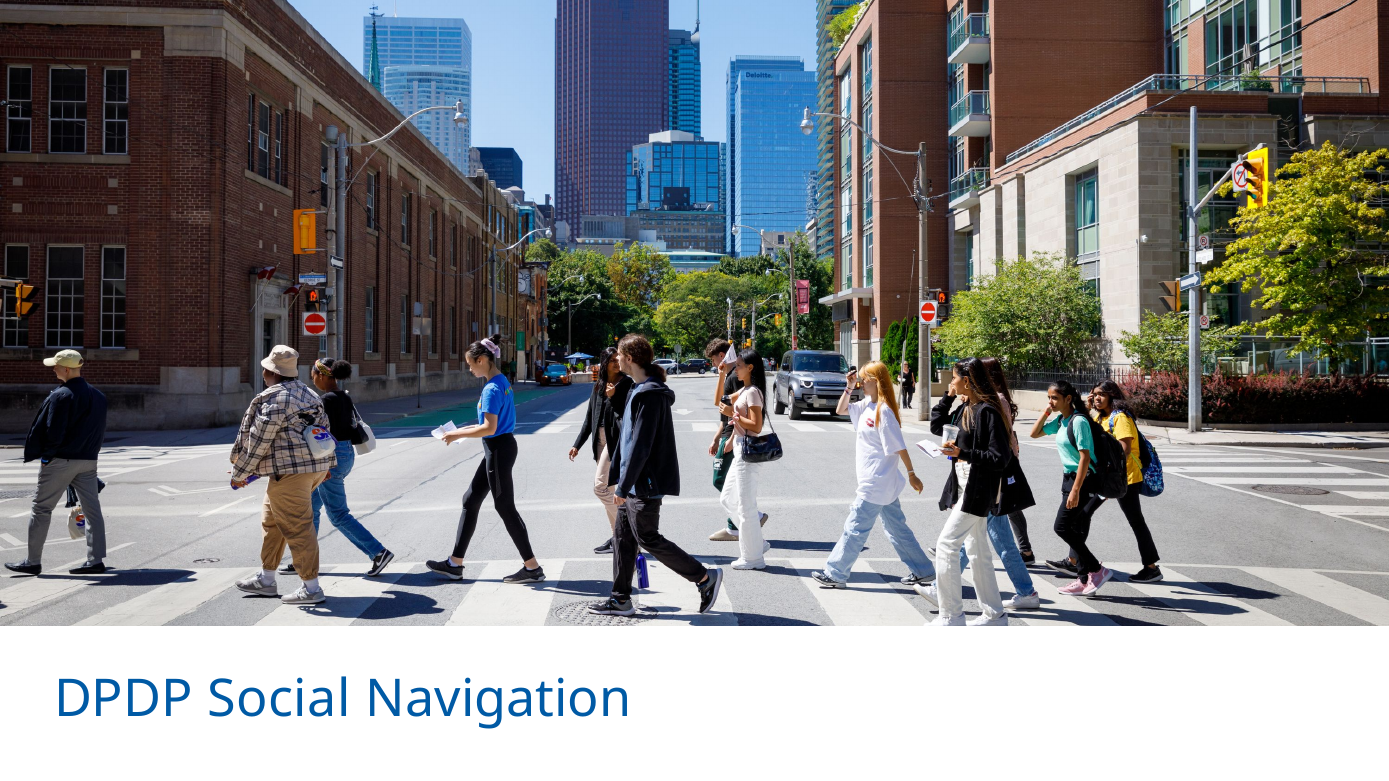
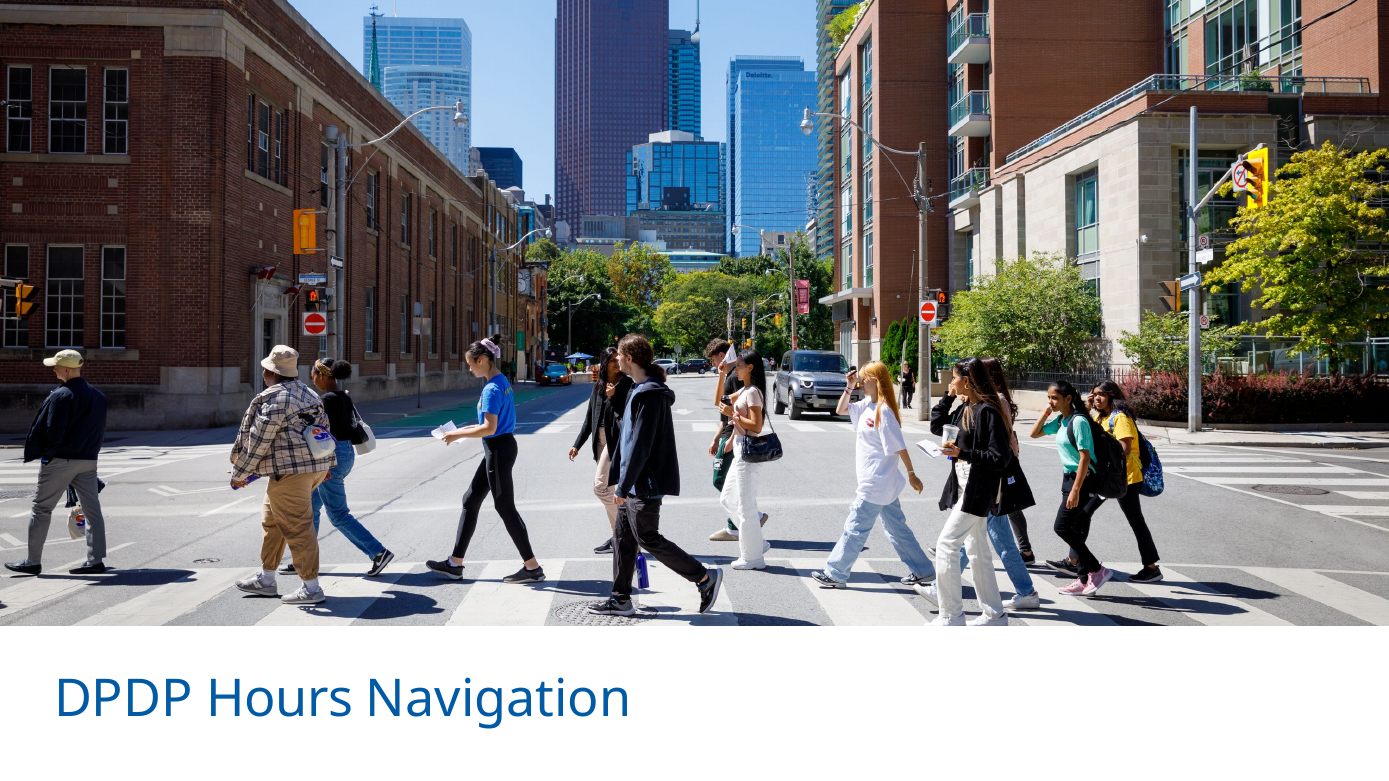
Social: Social -> Hours
